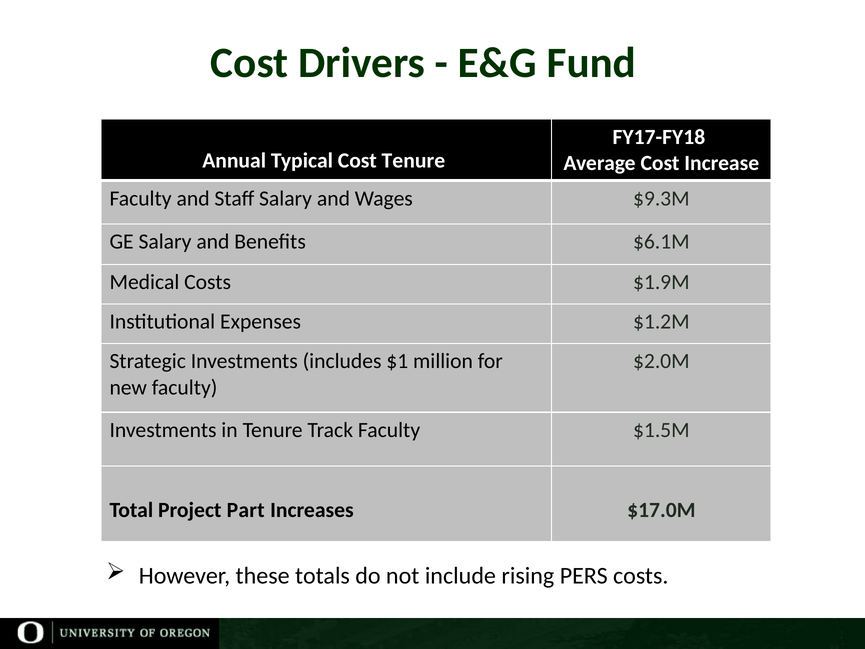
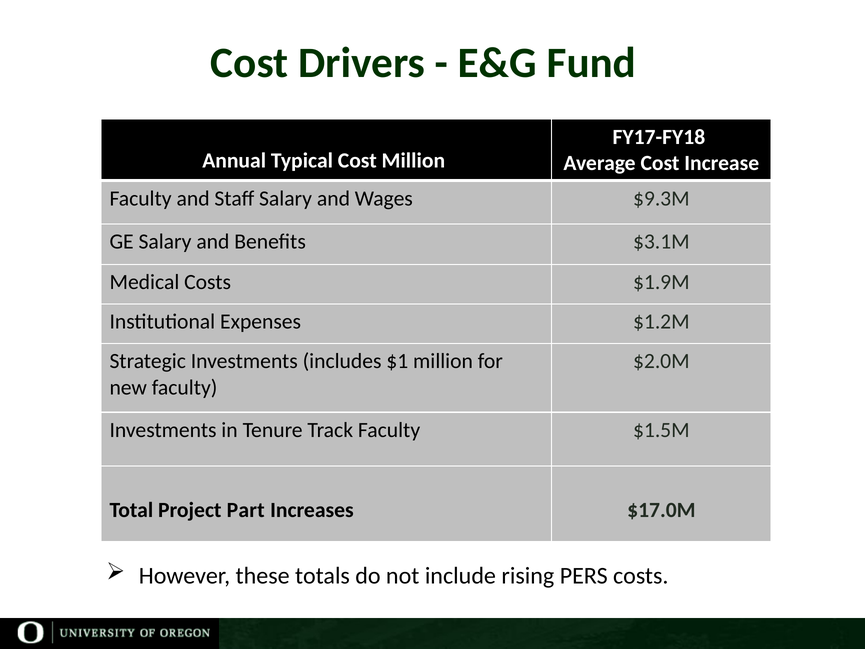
Cost Tenure: Tenure -> Million
$6.1M: $6.1M -> $3.1M
